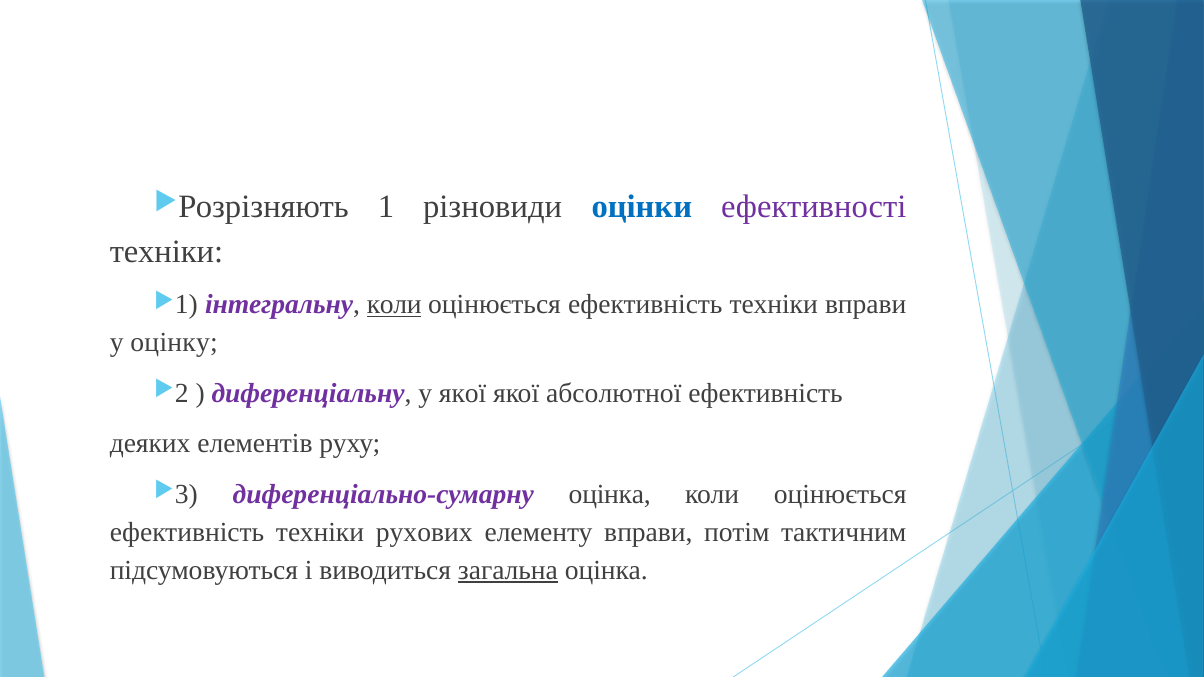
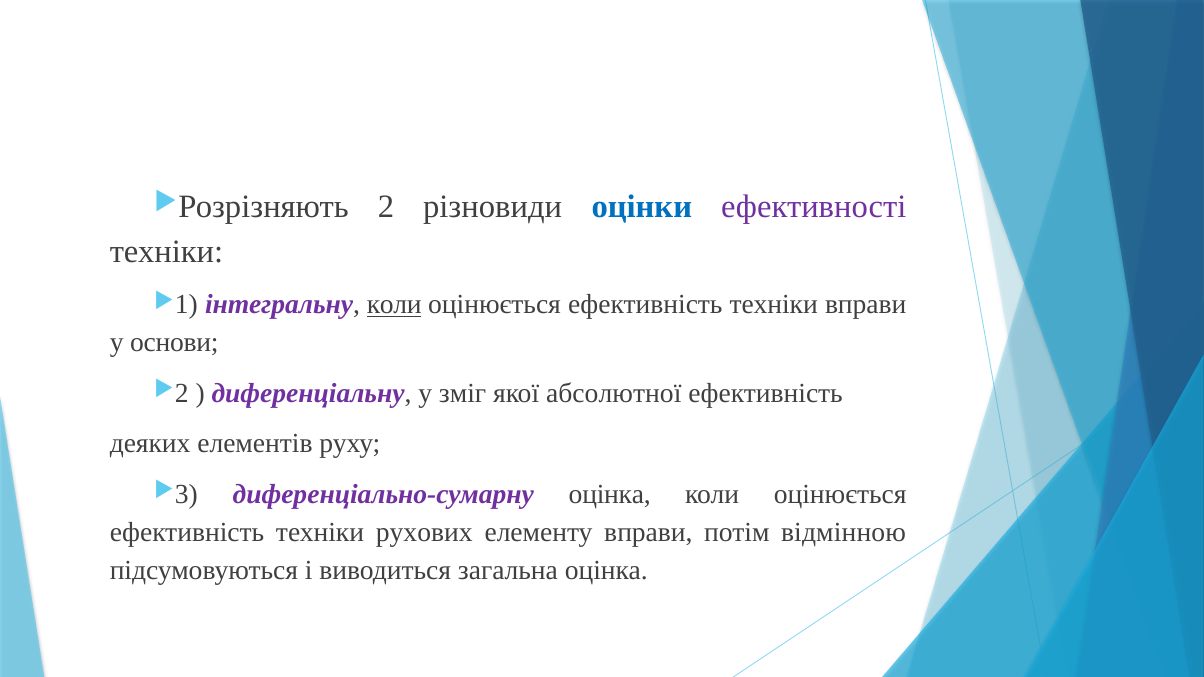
1: 1 -> 2
оцінку: оцінку -> основи
у якої: якої -> зміг
тактичним: тактичним -> відмінною
загальна underline: present -> none
